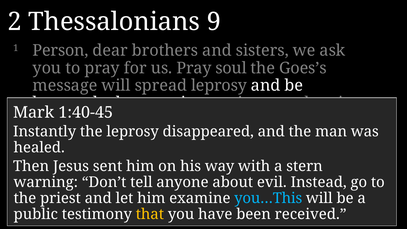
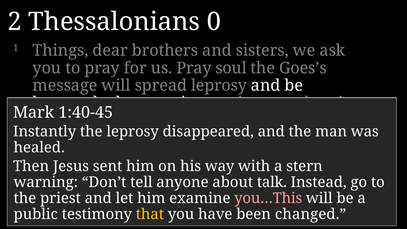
9: 9 -> 0
Person: Person -> Things
about evil: evil -> talk
you…This colour: light blue -> pink
received: received -> changed
